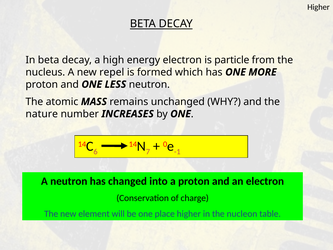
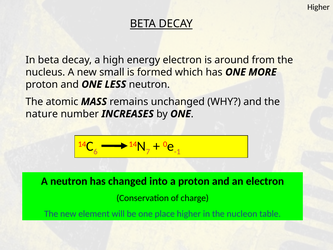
particle: particle -> around
repel: repel -> small
